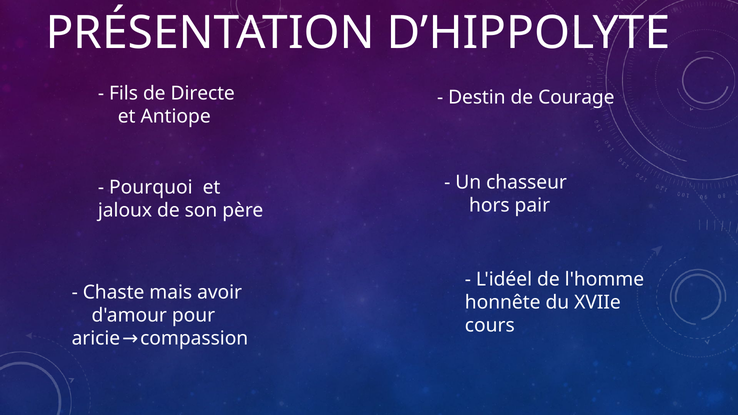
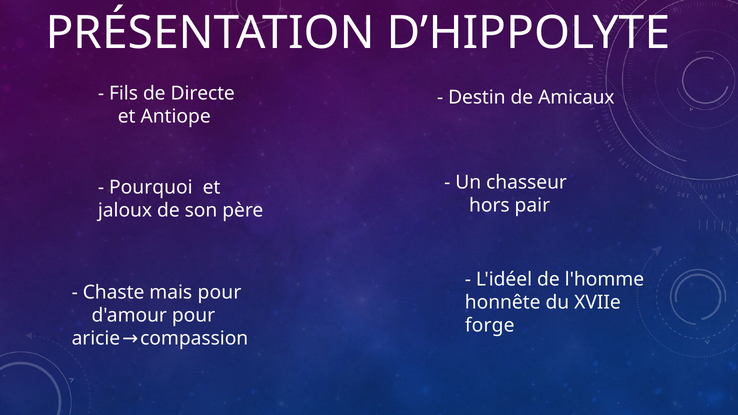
Courage: Courage -> Amicaux
mais avoir: avoir -> pour
cours: cours -> forge
